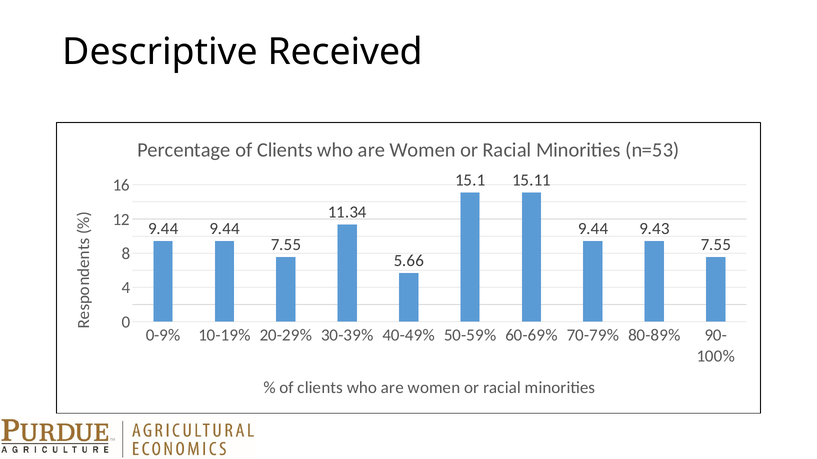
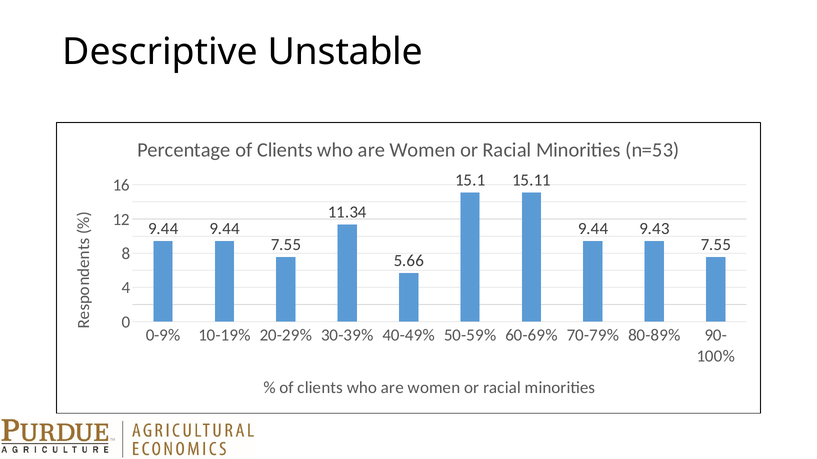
Received: Received -> Unstable
